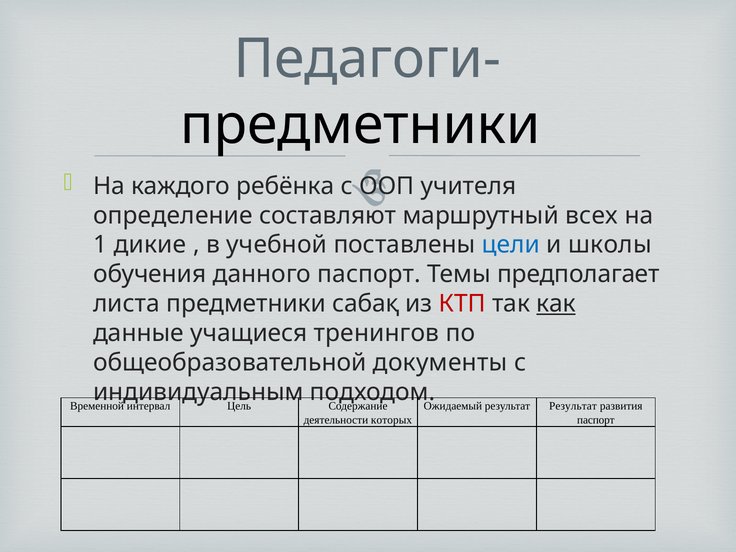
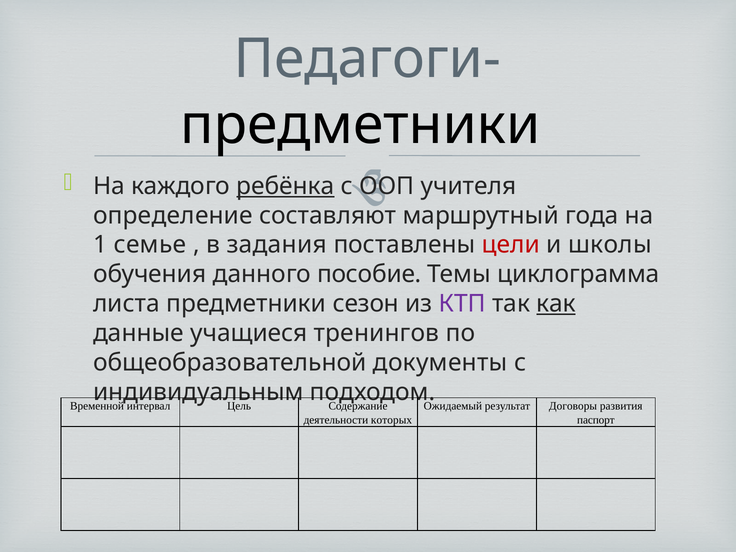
ребёнка underline: none -> present
всех: всех -> года
дикие: дикие -> семье
учебной: учебной -> задания
цели colour: blue -> red
данного паспорт: паспорт -> пособие
предполагает: предполагает -> циклограмма
сабақ: сабақ -> сезон
КТП colour: red -> purple
результат Результат: Результат -> Договоры
